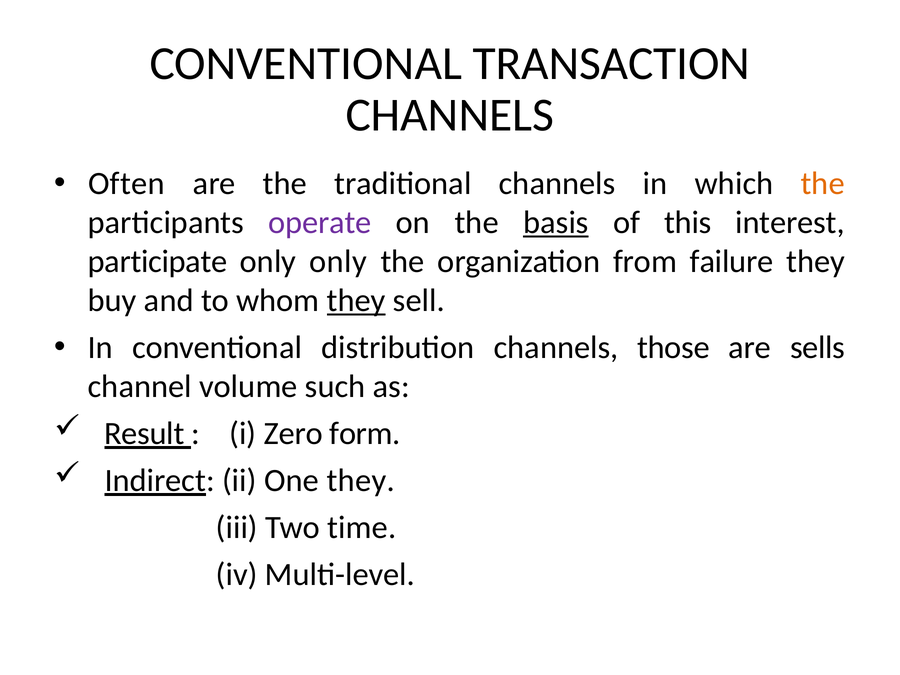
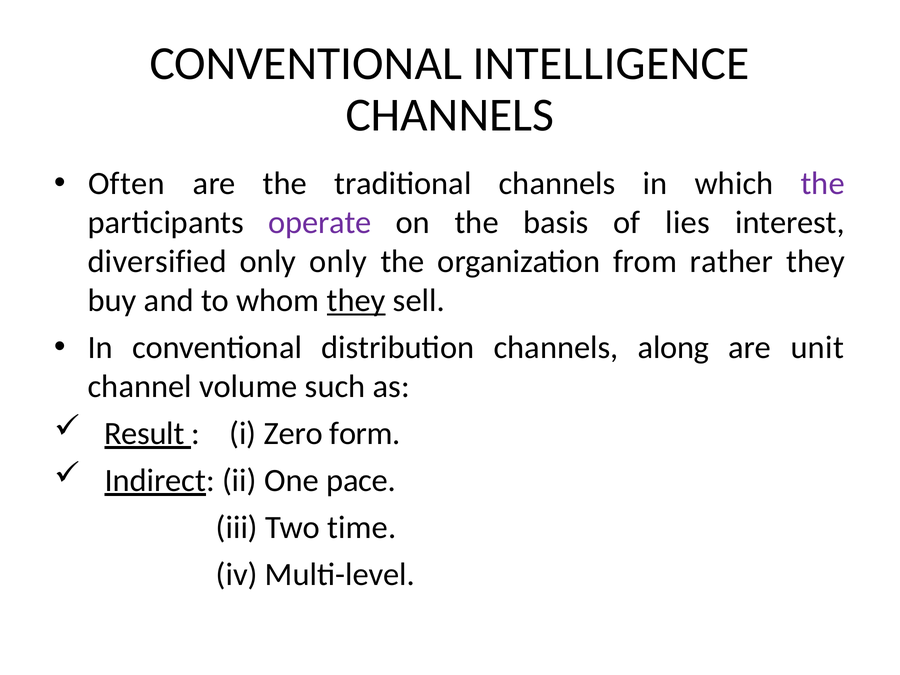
TRANSACTION: TRANSACTION -> INTELLIGENCE
the at (823, 184) colour: orange -> purple
basis underline: present -> none
this: this -> lies
participate: participate -> diversified
failure: failure -> rather
those: those -> along
sells: sells -> unit
One they: they -> pace
